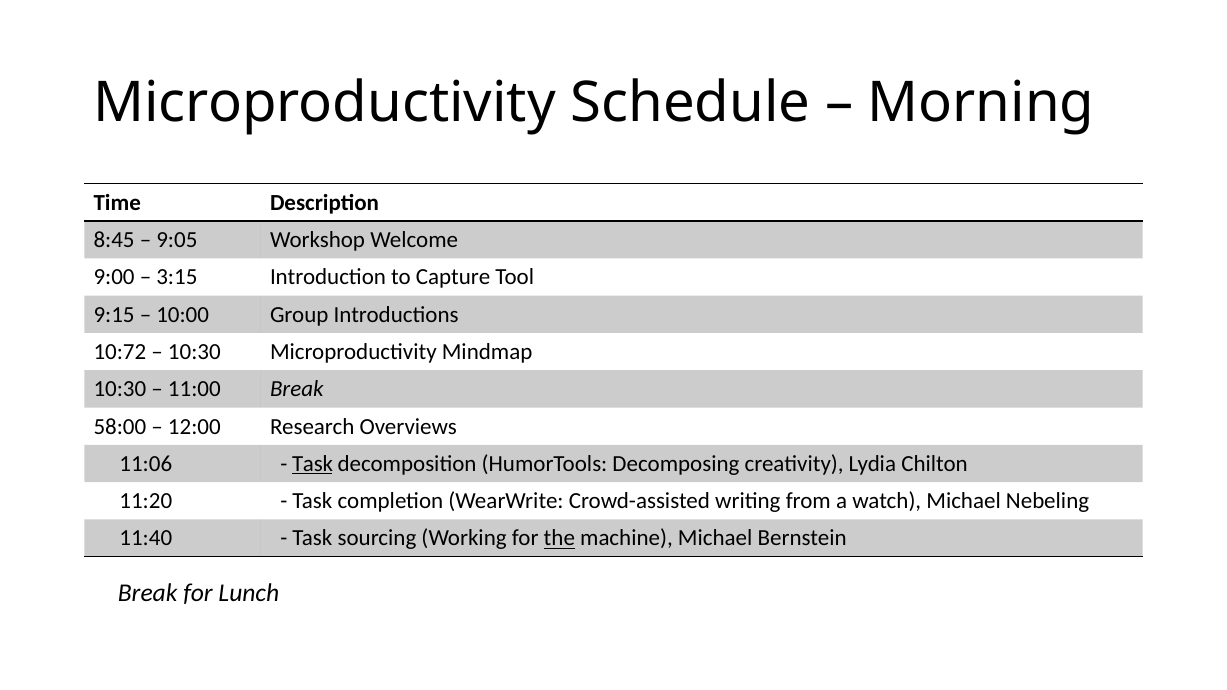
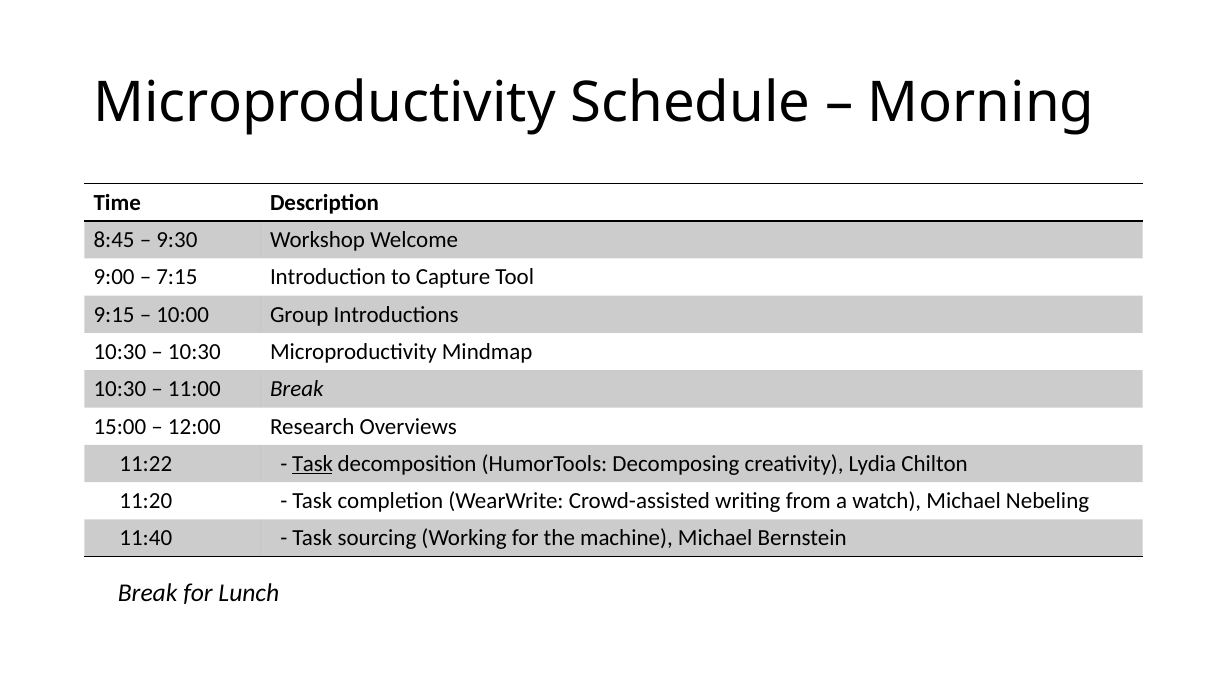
9:05: 9:05 -> 9:30
3:15: 3:15 -> 7:15
10:72 at (120, 352): 10:72 -> 10:30
58:00: 58:00 -> 15:00
11:06: 11:06 -> 11:22
the underline: present -> none
